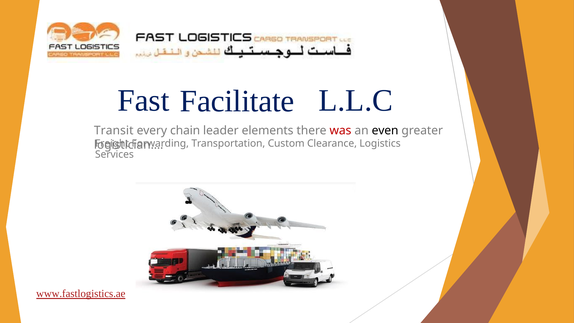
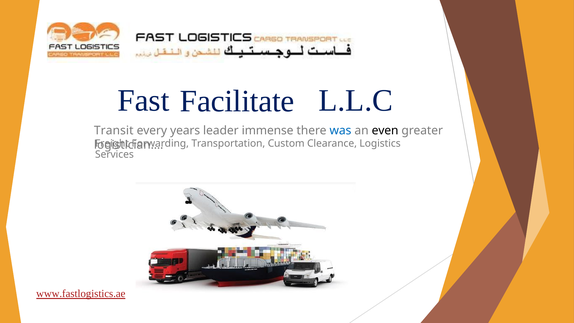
chain: chain -> years
elements: elements -> immense
was colour: red -> blue
